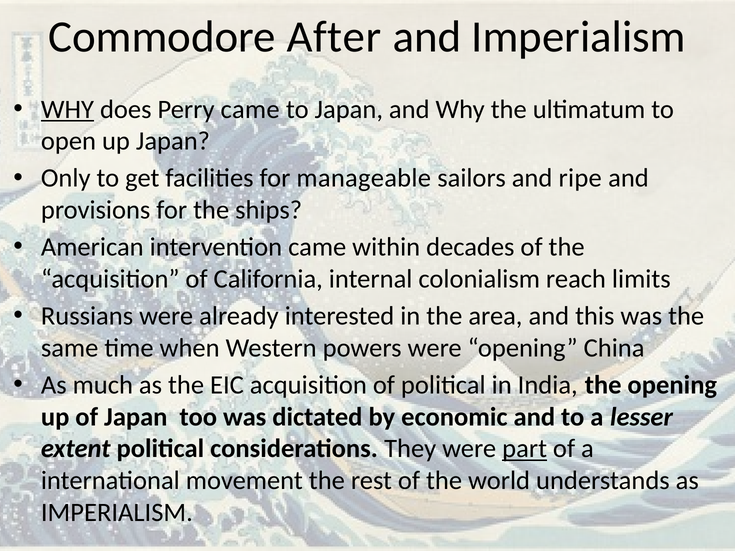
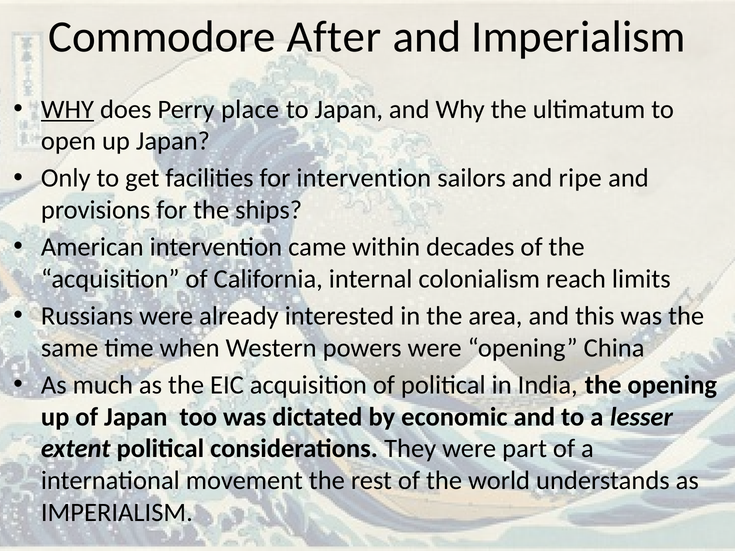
Perry came: came -> place
for manageable: manageable -> intervention
part underline: present -> none
